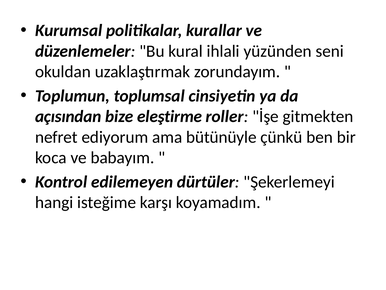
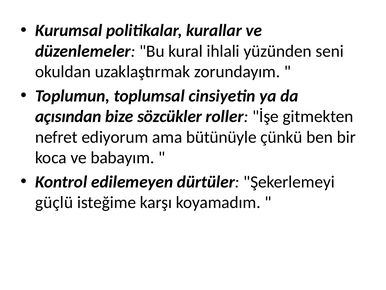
eleştirme: eleştirme -> sözcükler
hangi: hangi -> güçlü
